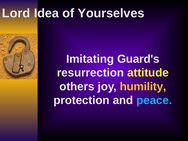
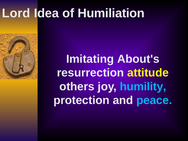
Yourselves: Yourselves -> Humiliation
Guard's: Guard's -> About's
humility colour: yellow -> light blue
